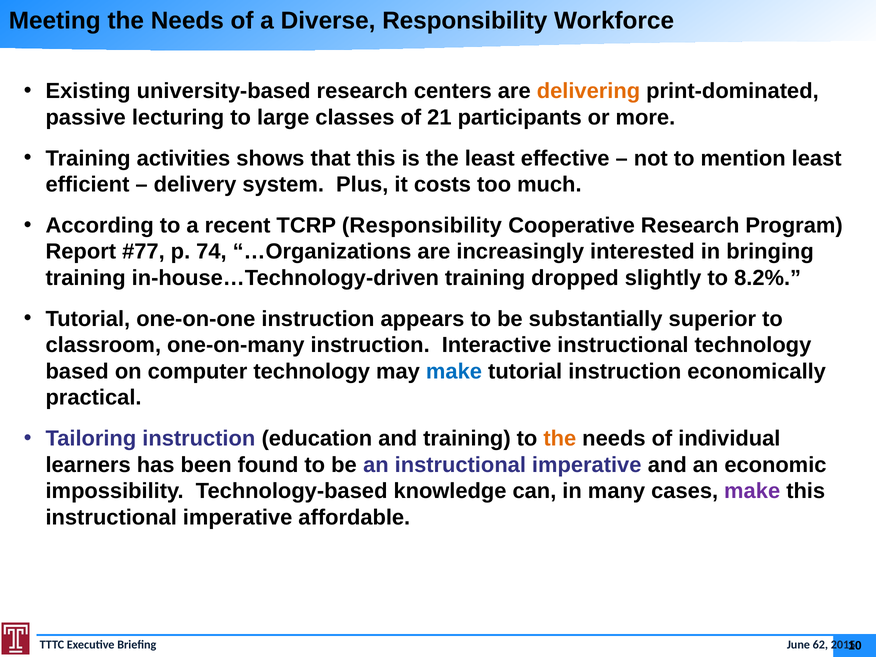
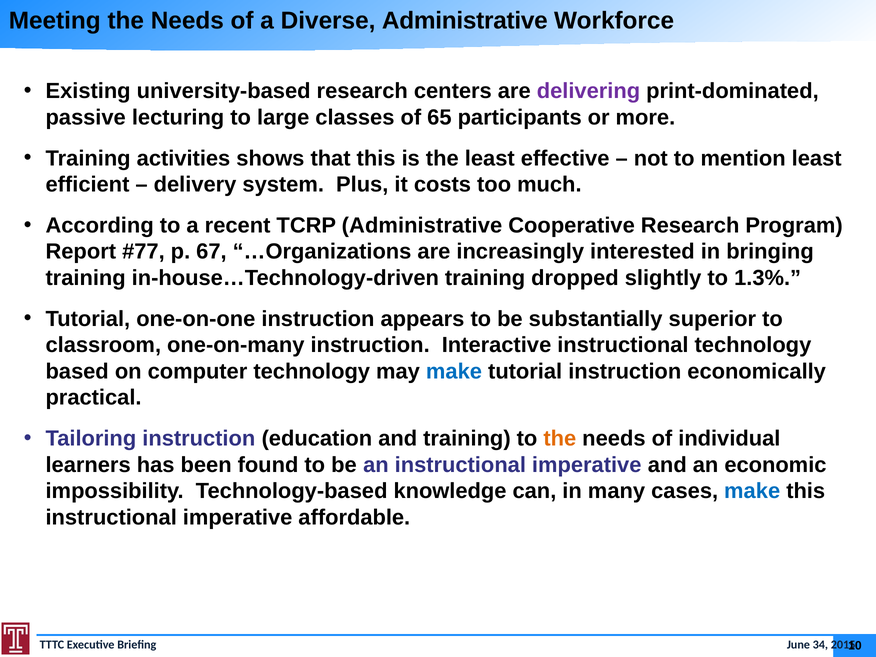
Diverse Responsibility: Responsibility -> Administrative
delivering colour: orange -> purple
21: 21 -> 65
TCRP Responsibility: Responsibility -> Administrative
74: 74 -> 67
8.2%: 8.2% -> 1.3%
make at (752, 491) colour: purple -> blue
62: 62 -> 34
